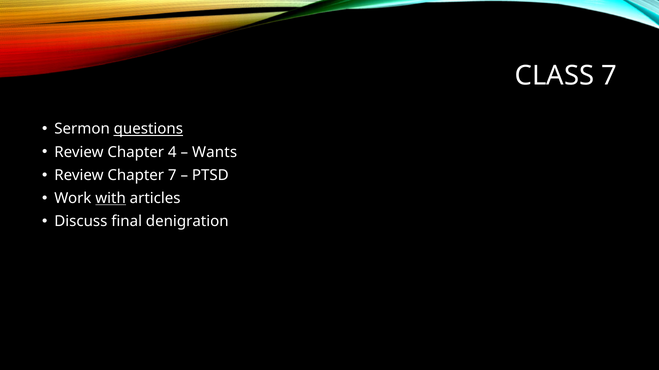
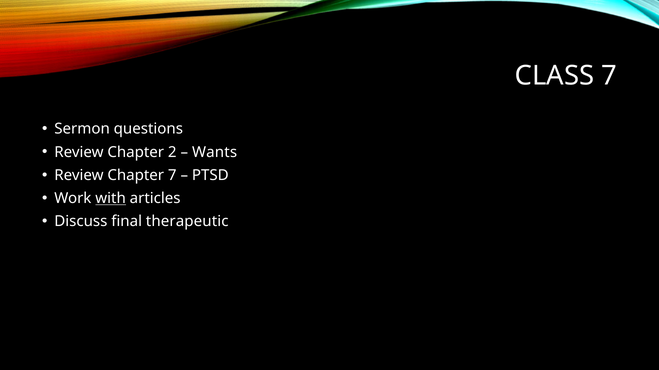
questions underline: present -> none
4: 4 -> 2
denigration: denigration -> therapeutic
